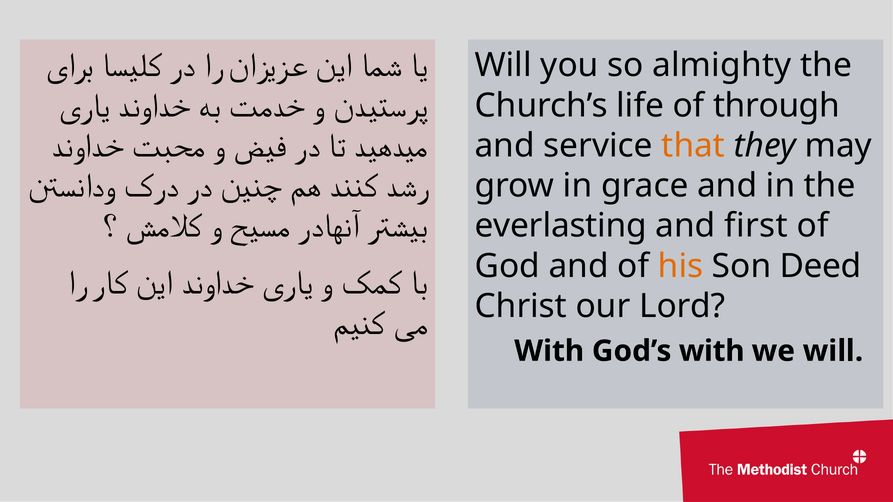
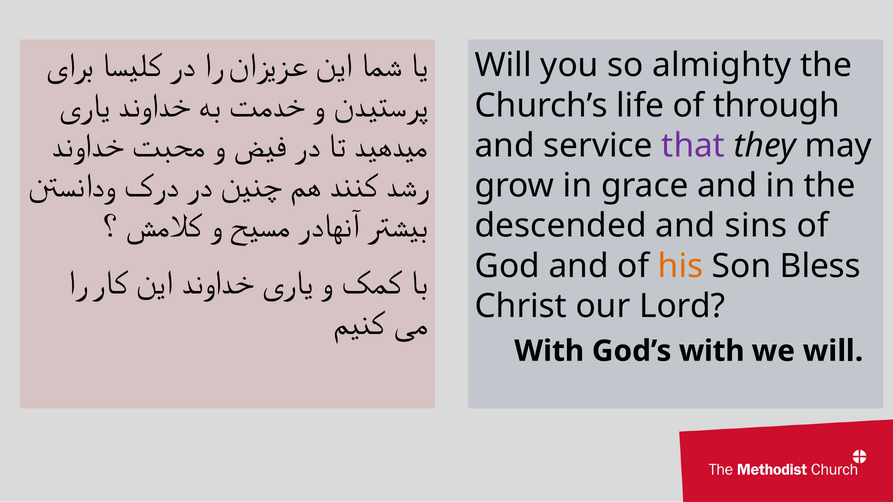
that colour: orange -> purple
everlasting: everlasting -> descended
first: first -> sins
Deed: Deed -> Bless
